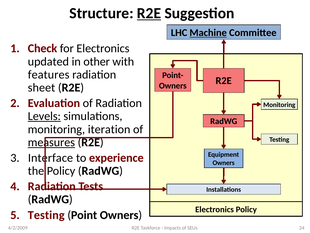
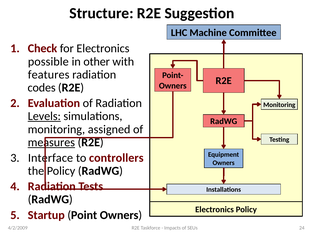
R2E at (149, 13) underline: present -> none
Machine underline: present -> none
updated: updated -> possible
sheet: sheet -> codes
iteration: iteration -> assigned
experience: experience -> controllers
Testing at (46, 215): Testing -> Startup
